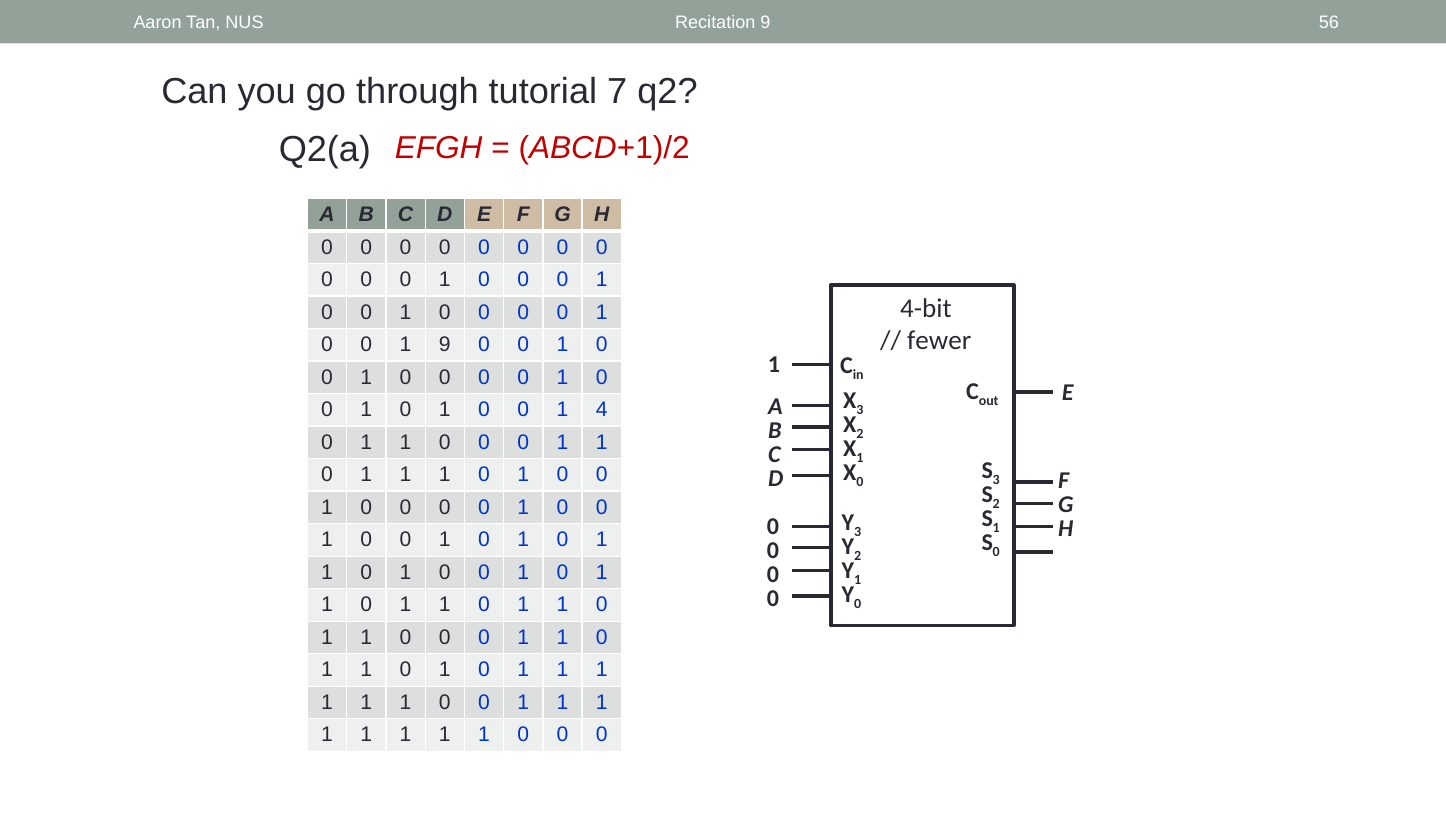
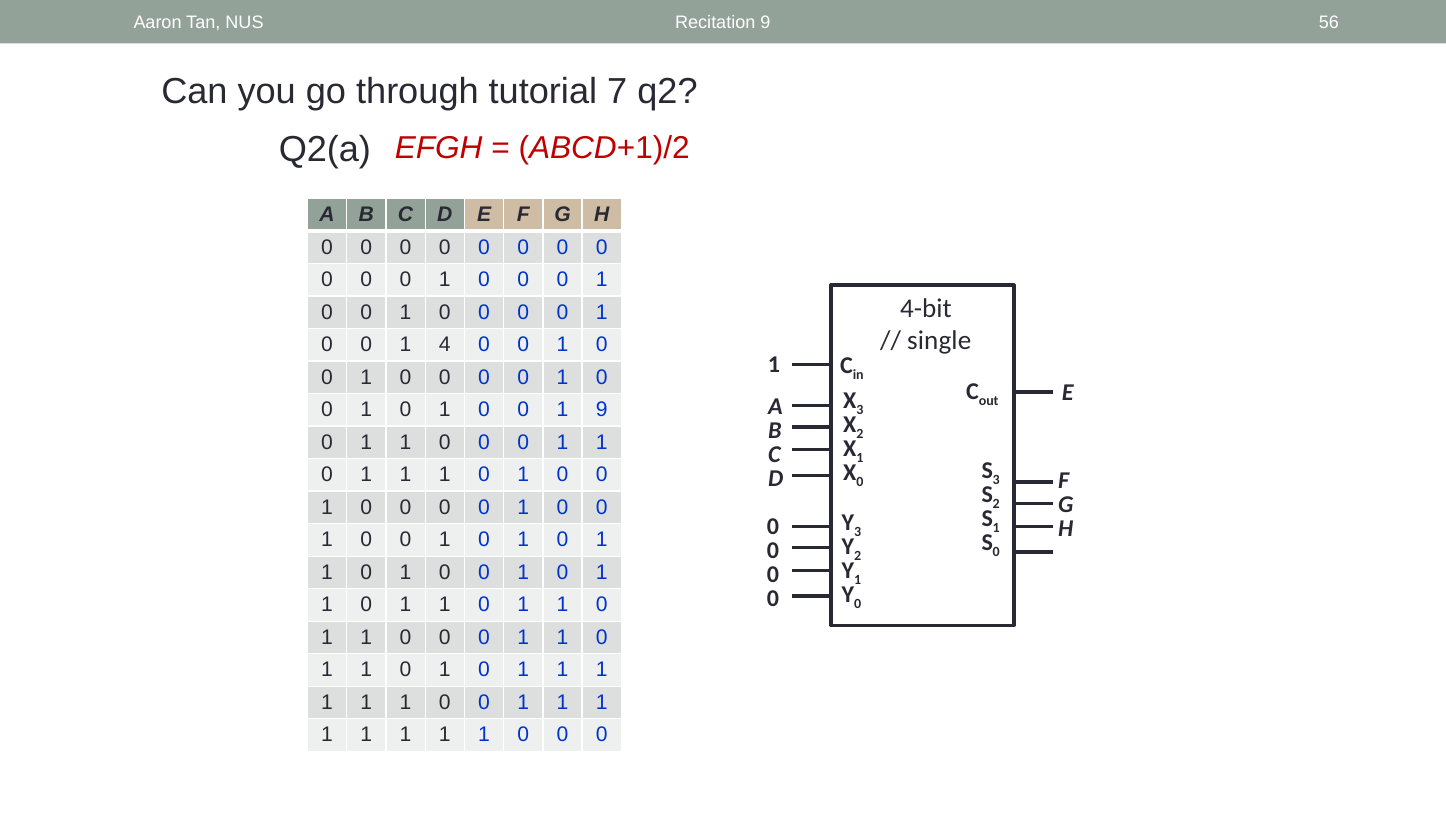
fewer: fewer -> single
1 9: 9 -> 4
1 4: 4 -> 9
